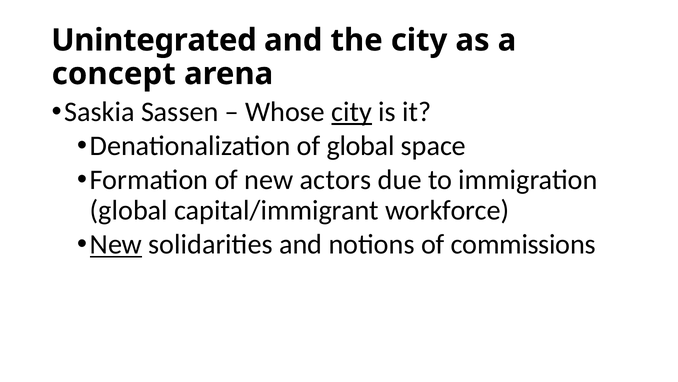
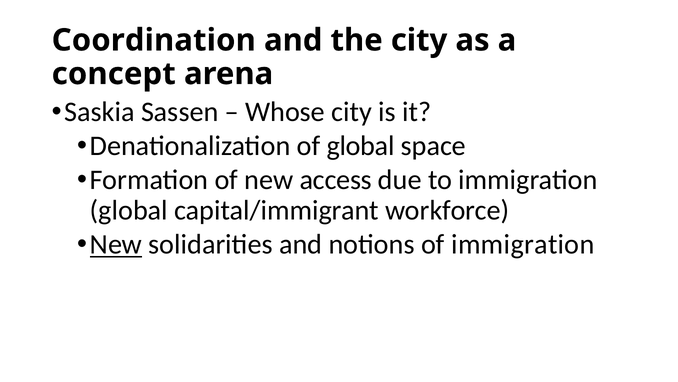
Unintegrated: Unintegrated -> Coordination
city at (352, 112) underline: present -> none
actors: actors -> access
of commissions: commissions -> immigration
